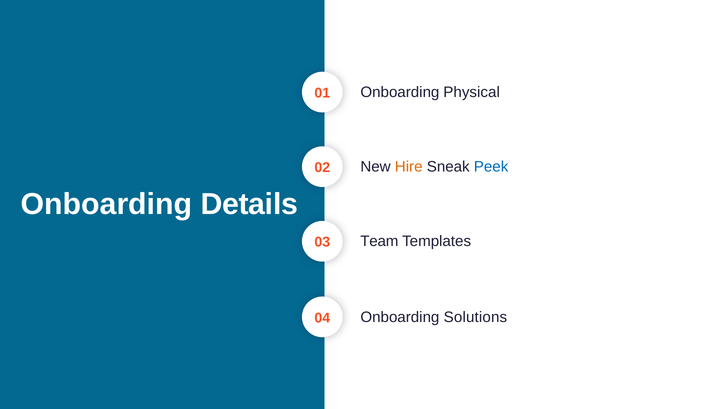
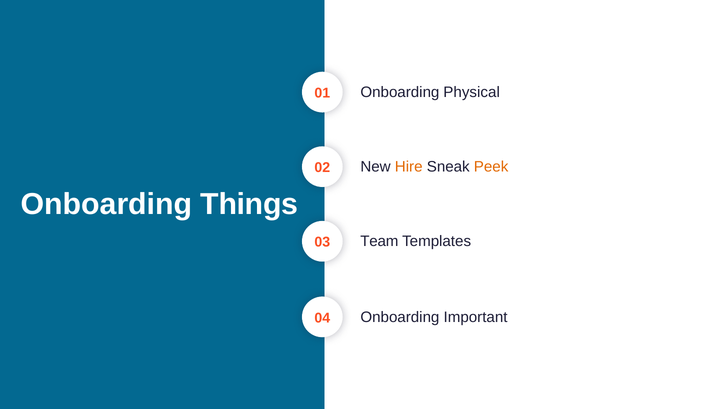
Peek colour: blue -> orange
Details: Details -> Things
Solutions: Solutions -> Important
